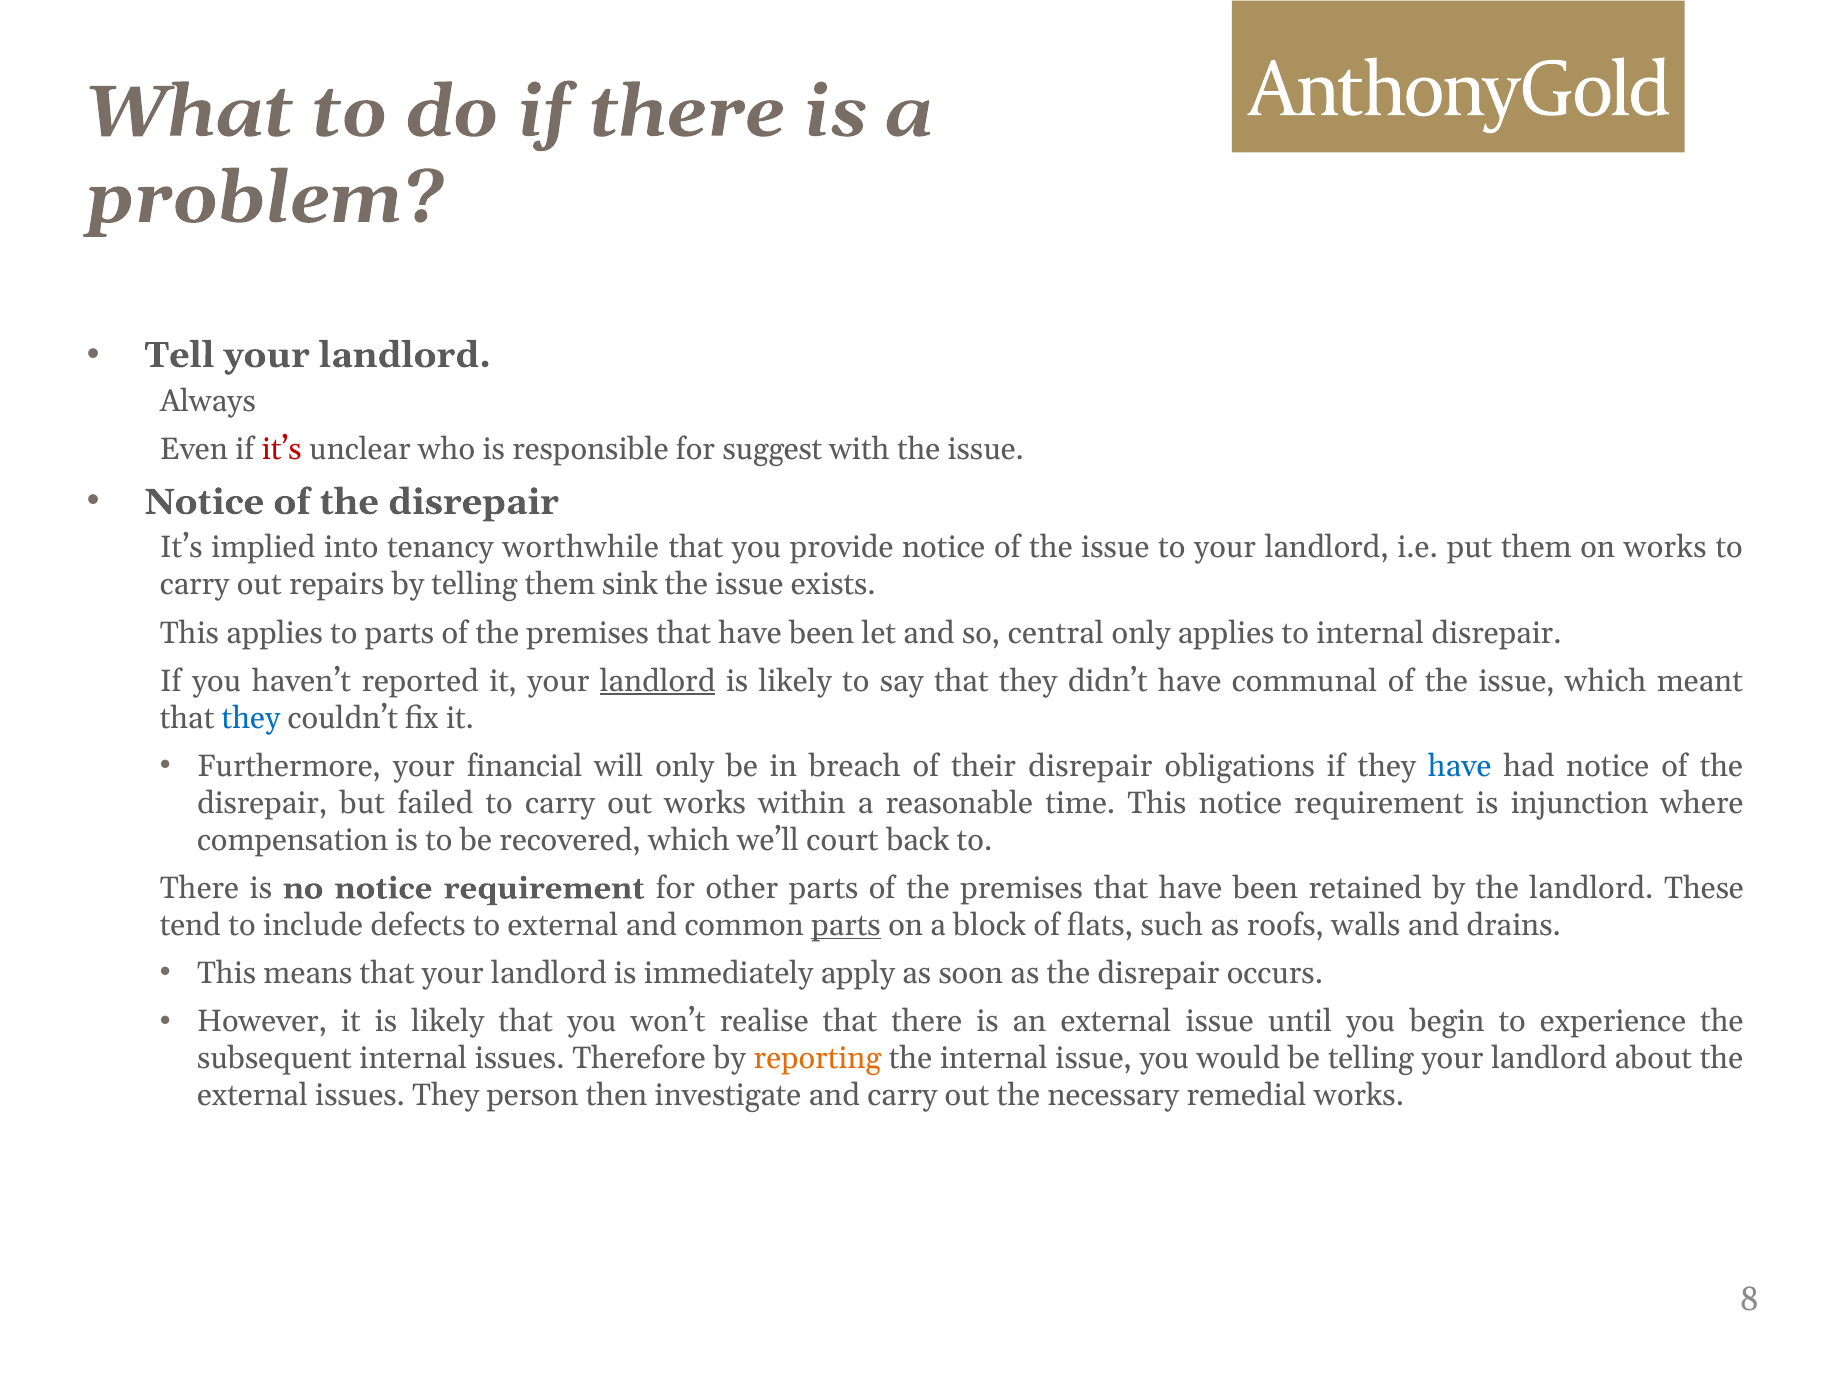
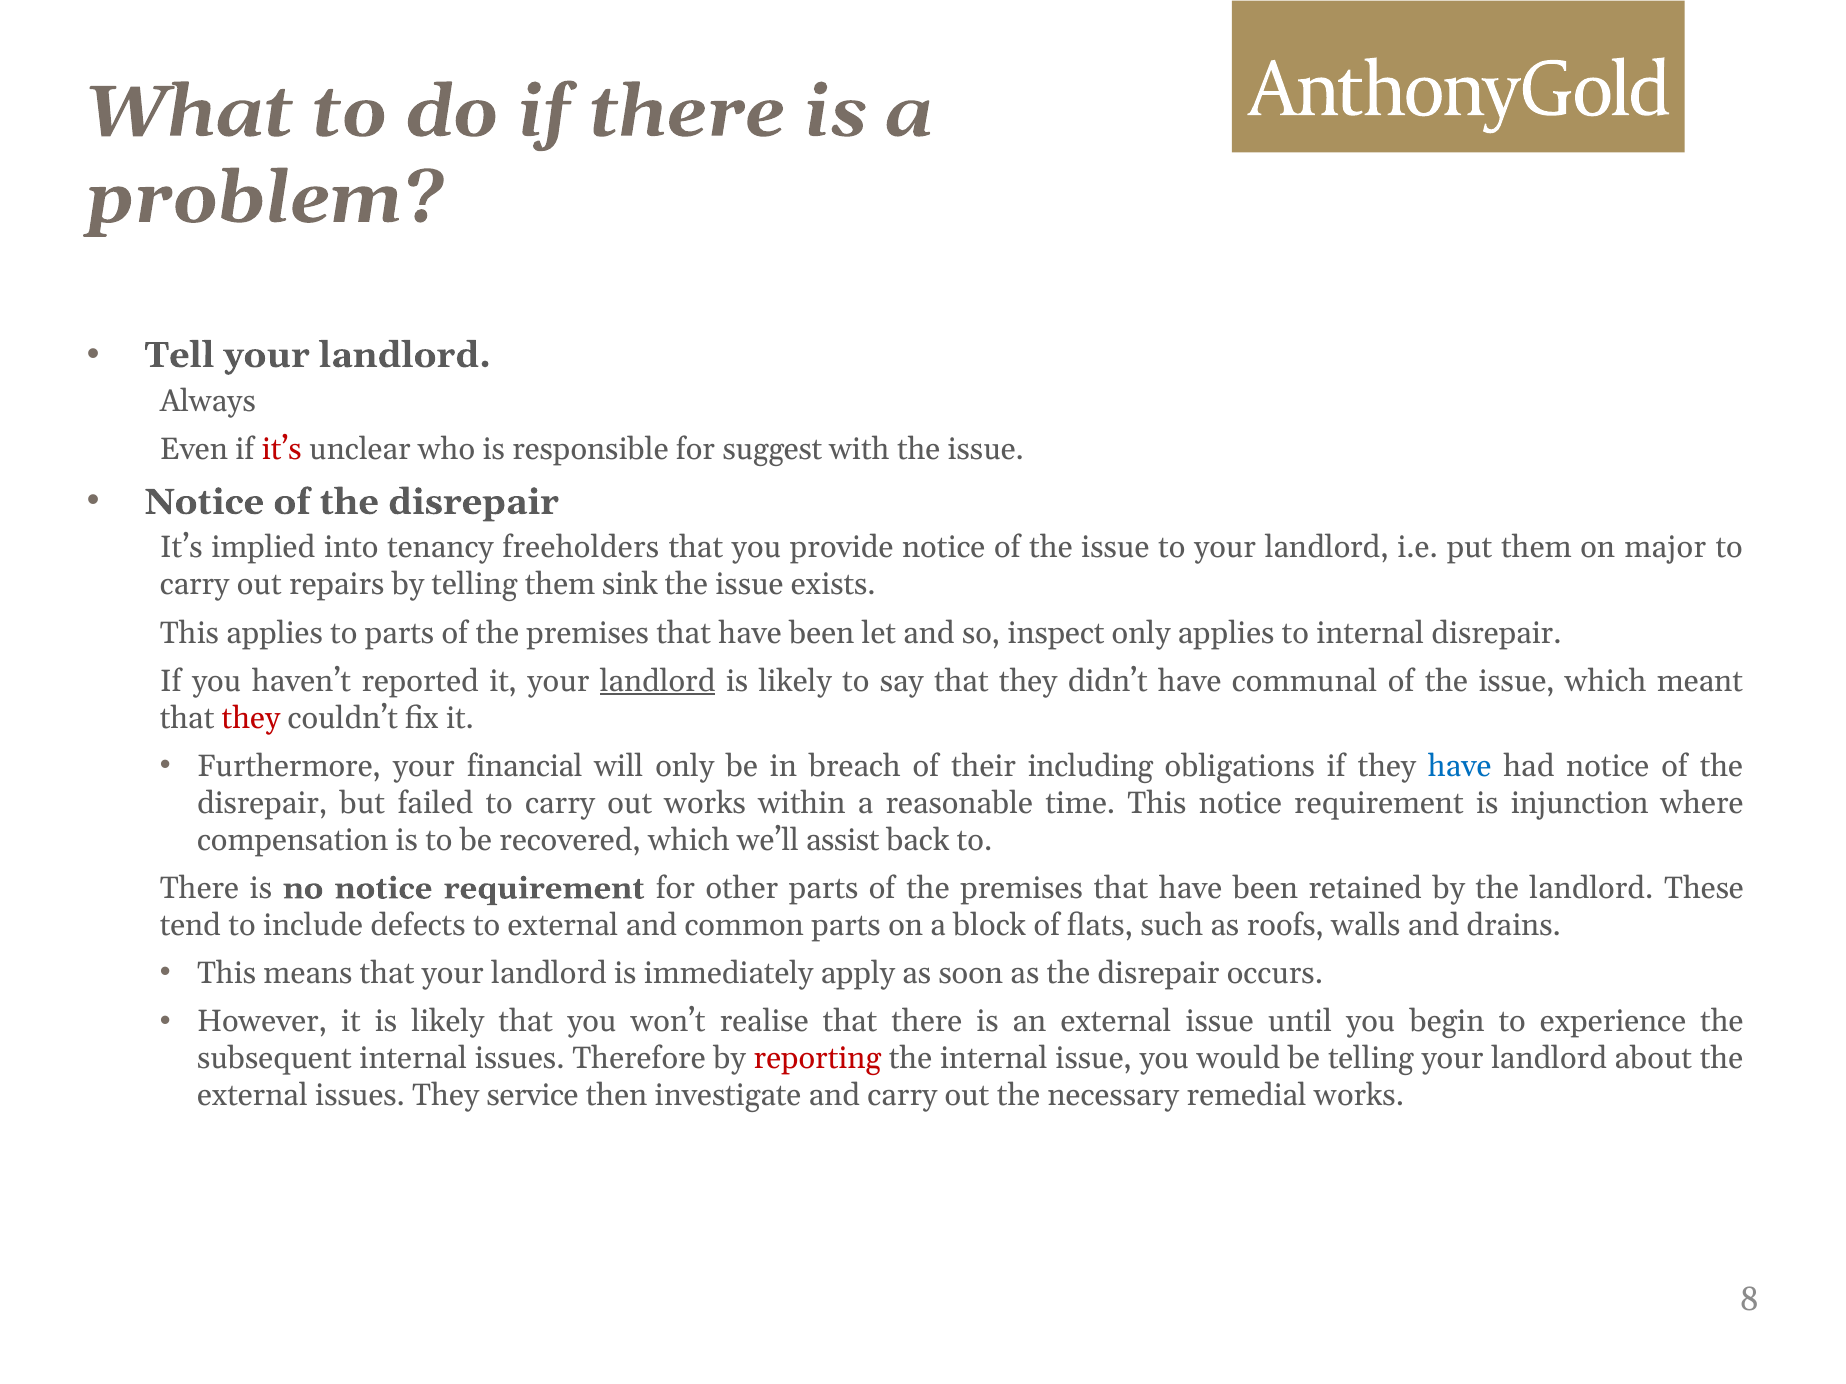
worthwhile: worthwhile -> freeholders
on works: works -> major
central: central -> inspect
they at (251, 718) colour: blue -> red
their disrepair: disrepair -> including
court: court -> assist
parts at (846, 926) underline: present -> none
reporting colour: orange -> red
person: person -> service
